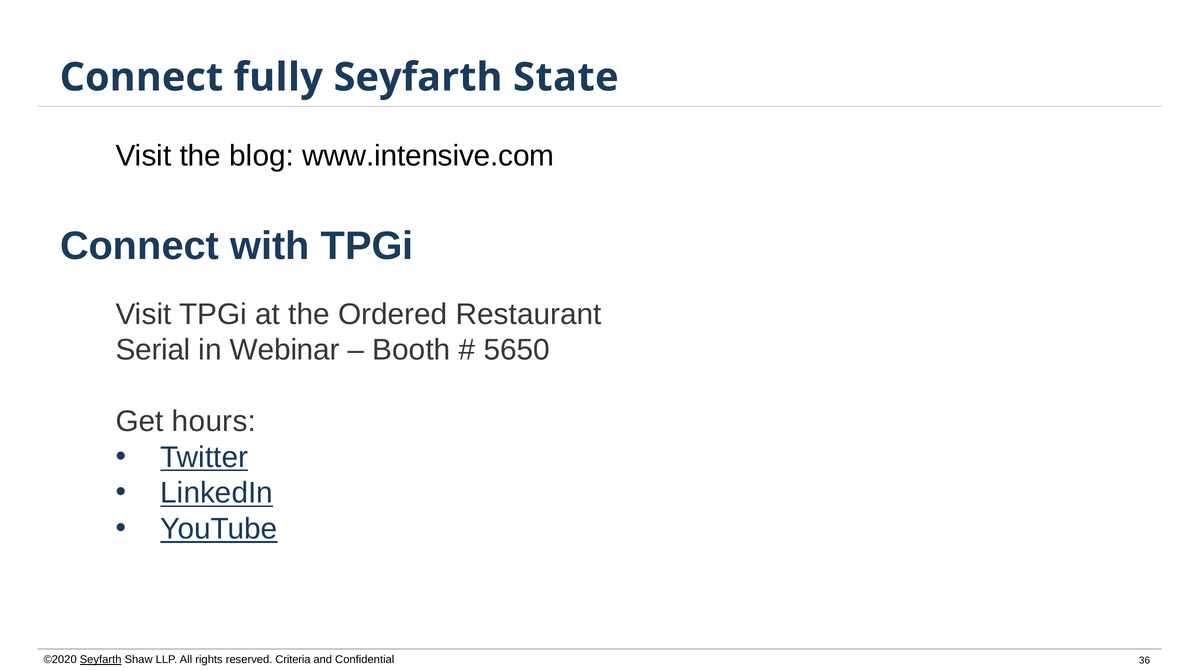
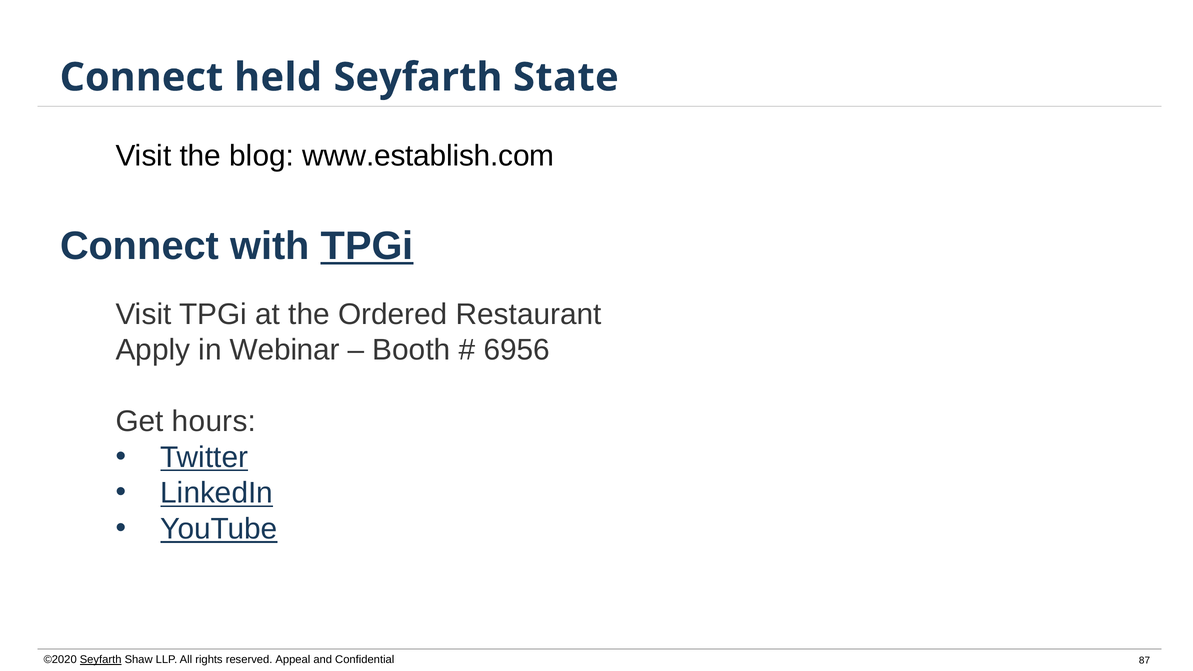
fully: fully -> held
www.intensive.com: www.intensive.com -> www.establish.com
TPGi at (367, 246) underline: none -> present
Serial: Serial -> Apply
5650: 5650 -> 6956
Criteria: Criteria -> Appeal
36: 36 -> 87
